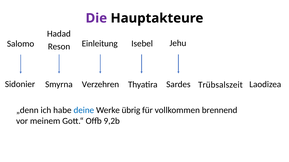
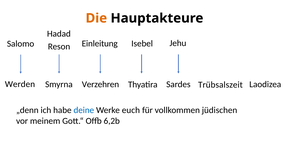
Die colour: purple -> orange
Sidonier: Sidonier -> Werden
übrig: übrig -> euch
brennend: brennend -> jüdischen
9,2b: 9,2b -> 6,2b
